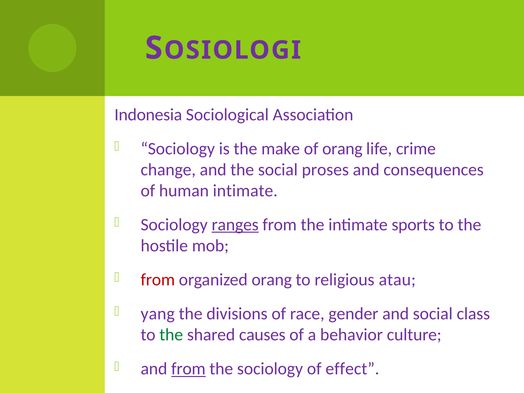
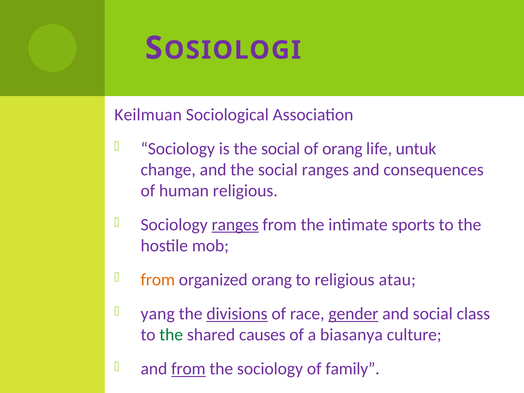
Indonesia: Indonesia -> Keilmuan
is the make: make -> social
crime: crime -> untuk
social proses: proses -> ranges
human intimate: intimate -> religious
from at (158, 280) colour: red -> orange
divisions underline: none -> present
gender underline: none -> present
behavior: behavior -> biasanya
effect: effect -> family
